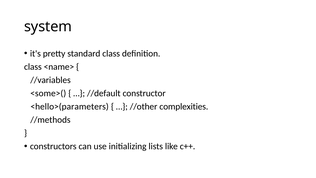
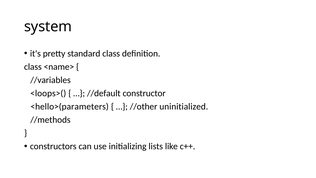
<some>(: <some>( -> <loops>(
complexities: complexities -> uninitialized
